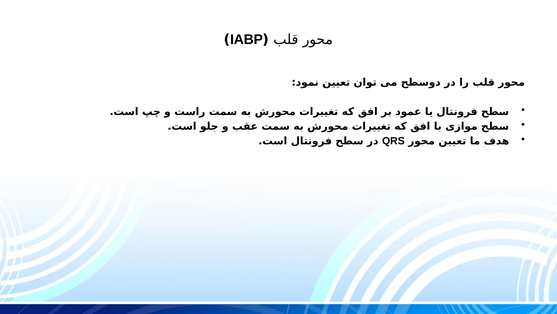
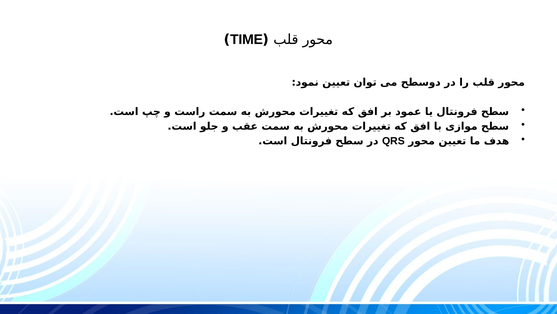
IABP: IABP -> TIME
